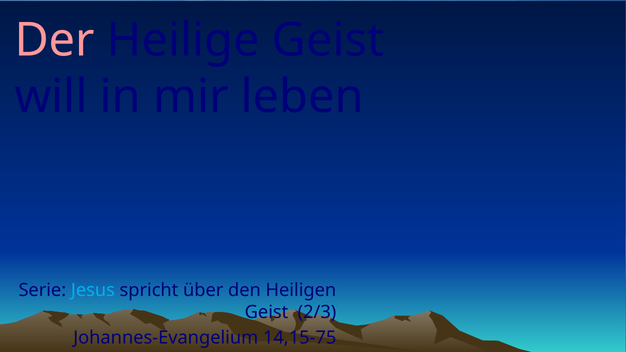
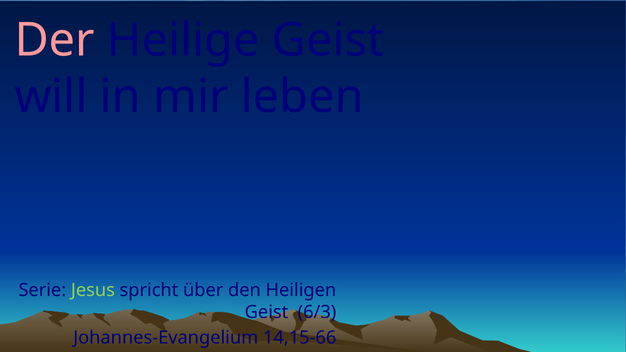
Jesus colour: light blue -> light green
2/3: 2/3 -> 6/3
14,15-75: 14,15-75 -> 14,15-66
